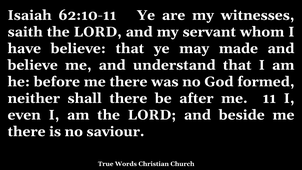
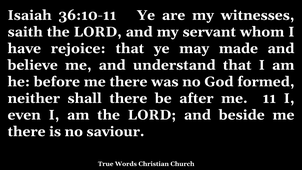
62:10-11: 62:10-11 -> 36:10-11
have believe: believe -> rejoice
